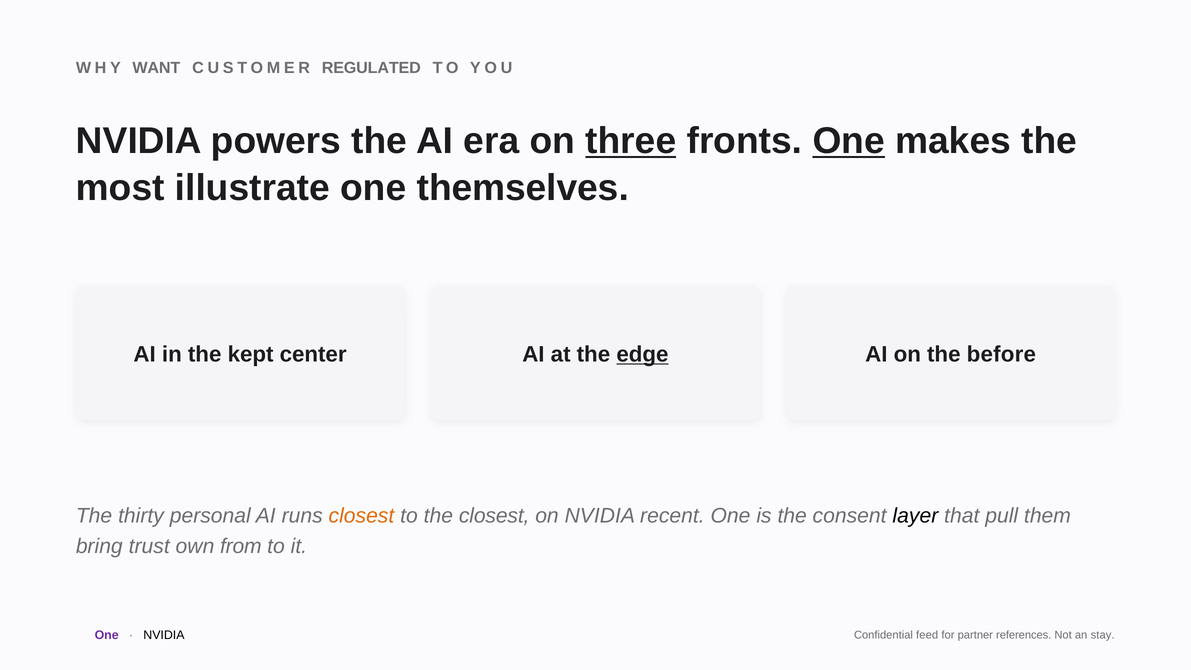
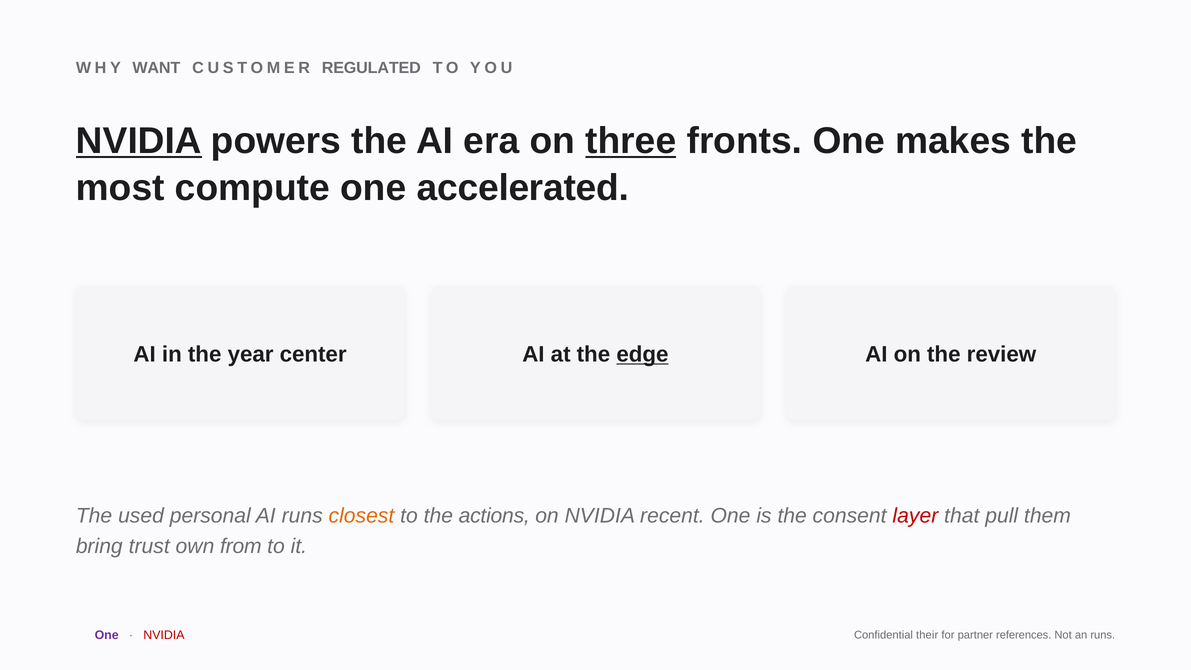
NVIDIA at (139, 141) underline: none -> present
One at (849, 141) underline: present -> none
illustrate: illustrate -> compute
themselves: themselves -> accelerated
kept: kept -> year
before: before -> review
thirty: thirty -> used
the closest: closest -> actions
layer colour: black -> red
NVIDIA at (164, 635) colour: black -> red
feed: feed -> their
an stay: stay -> runs
